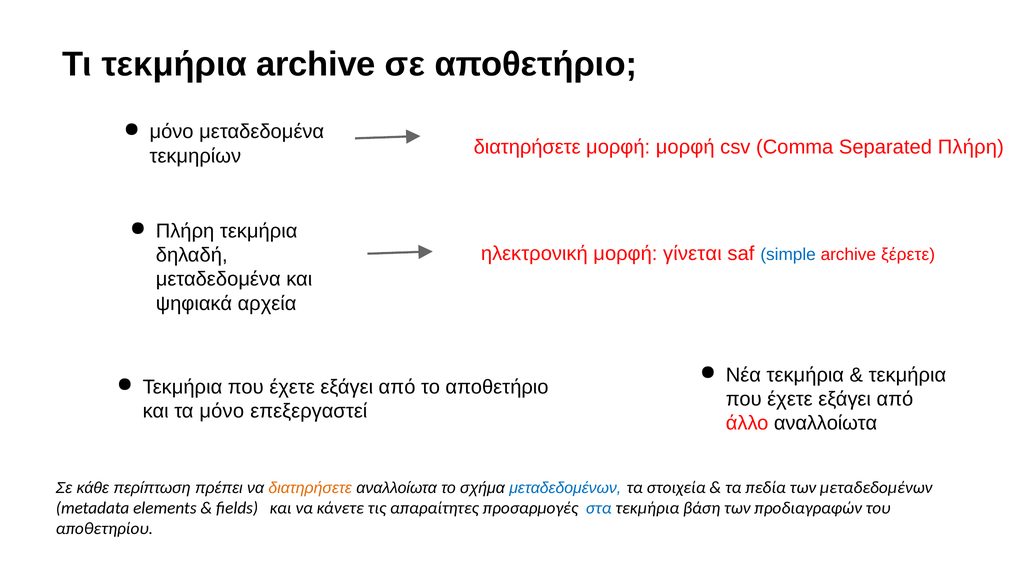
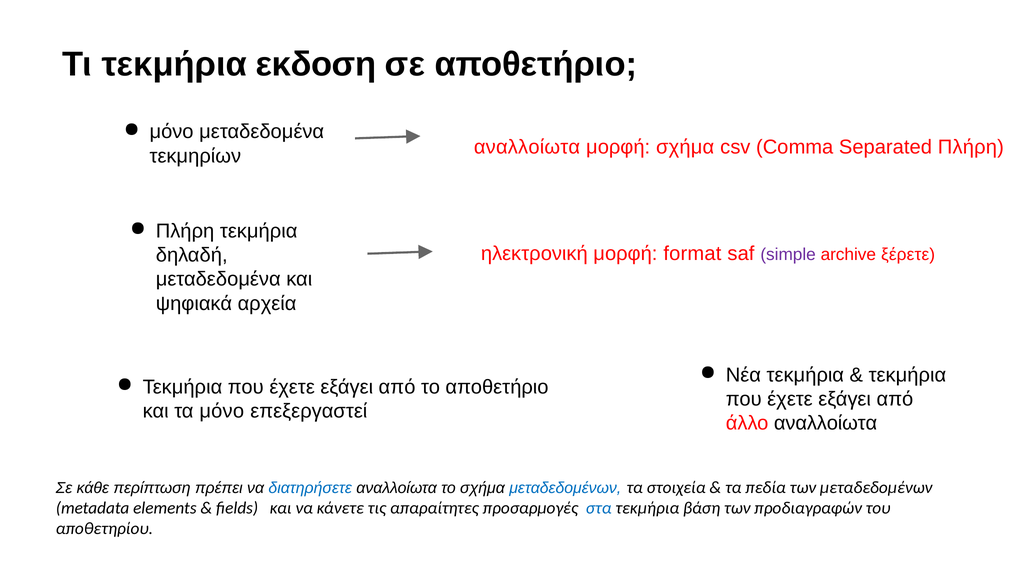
τεκμήρια archive: archive -> εκδοση
διατηρήσετε at (527, 147): διατηρήσετε -> αναλλοίωτα
μορφή μορφή: μορφή -> σχήμα
γίνεται: γίνεται -> format
simple colour: blue -> purple
διατηρήσετε at (310, 488) colour: orange -> blue
